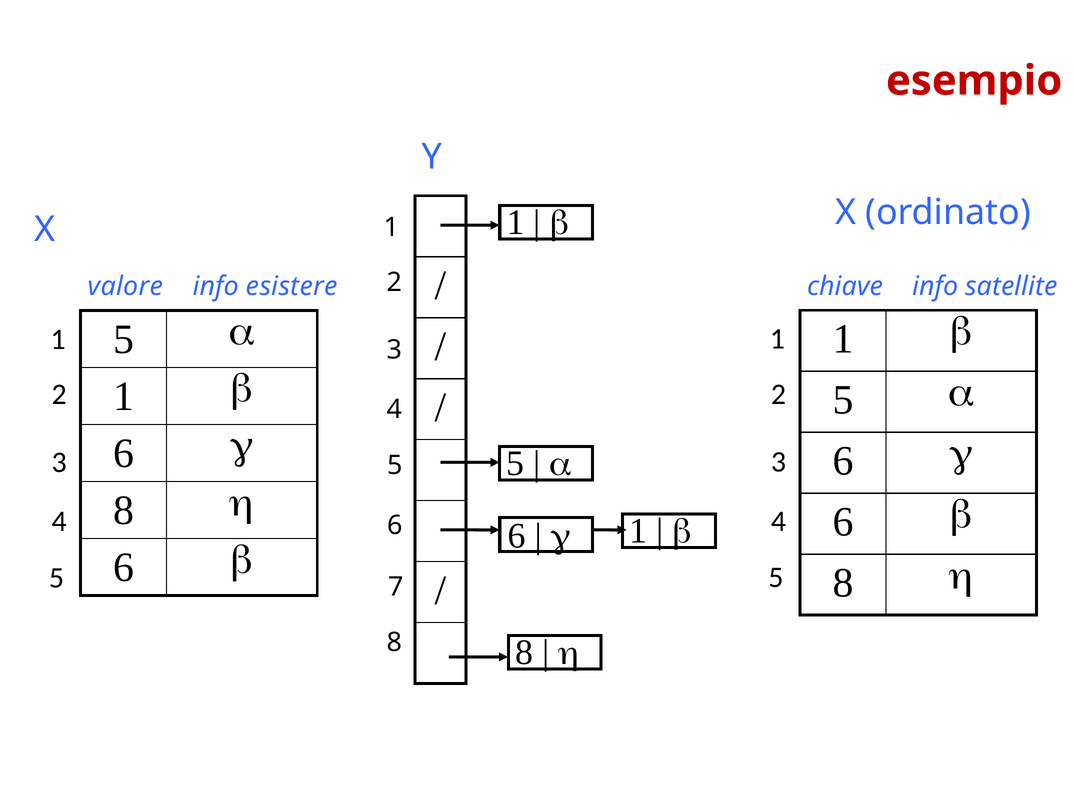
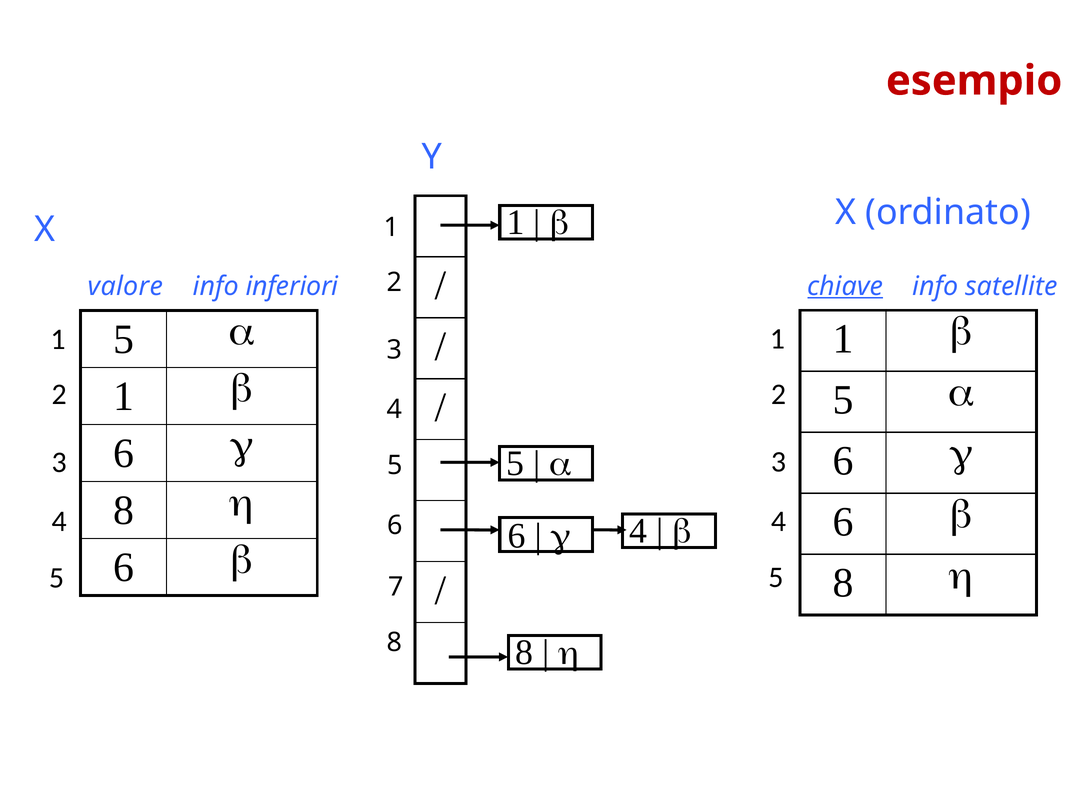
chiave underline: none -> present
esistere: esistere -> inferiori
1 at (638, 531): 1 -> 4
